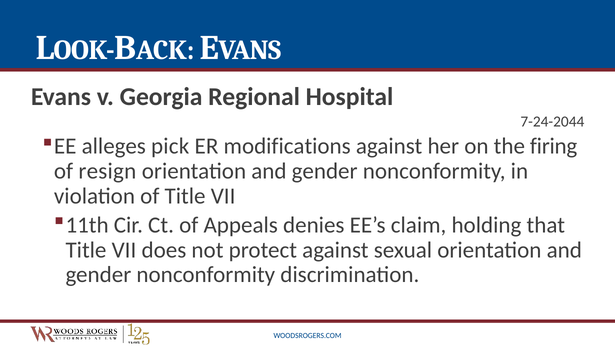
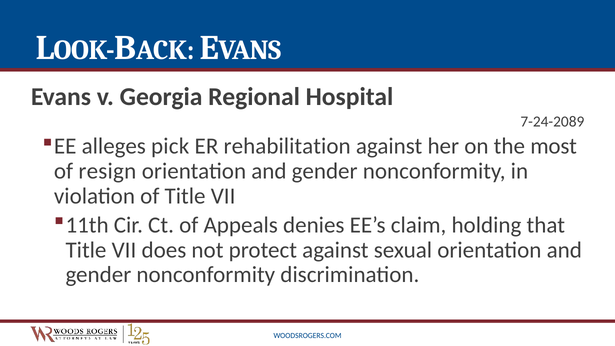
7-24-2044: 7-24-2044 -> 7-24-2089
modifications: modifications -> rehabilitation
firing: firing -> most
